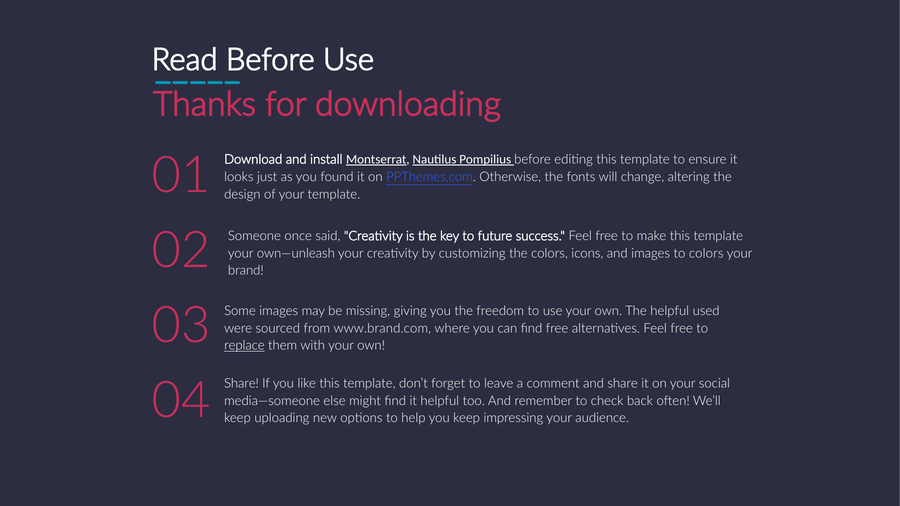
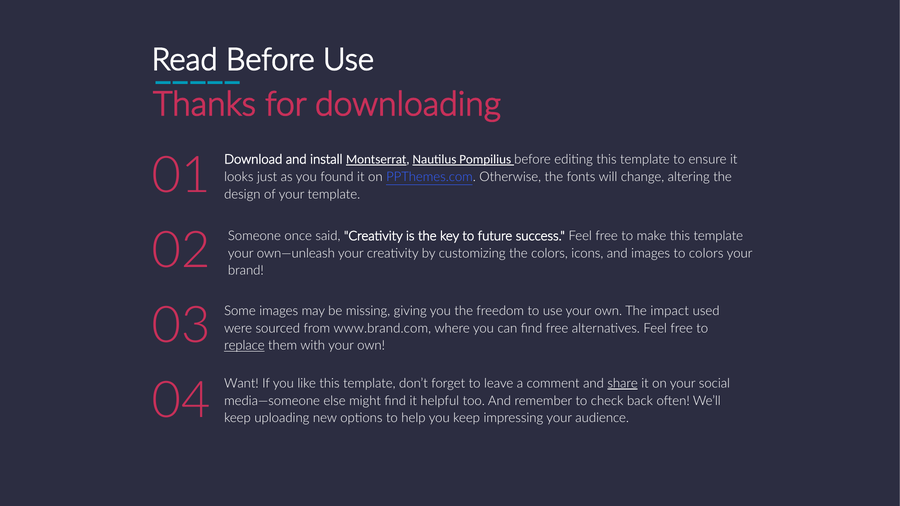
The helpful: helpful -> impact
Share at (241, 384): Share -> Want
share at (623, 384) underline: none -> present
